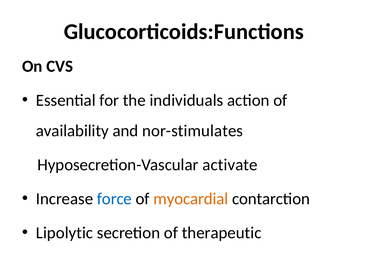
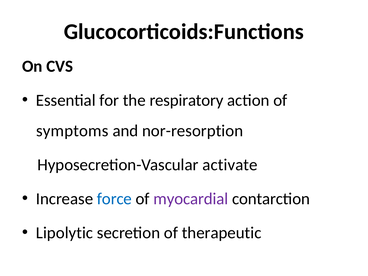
individuals: individuals -> respiratory
availability: availability -> symptoms
nor-stimulates: nor-stimulates -> nor-resorption
myocardial colour: orange -> purple
